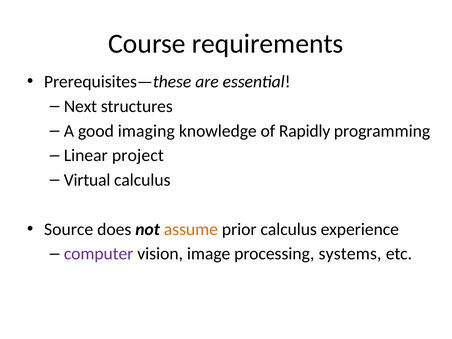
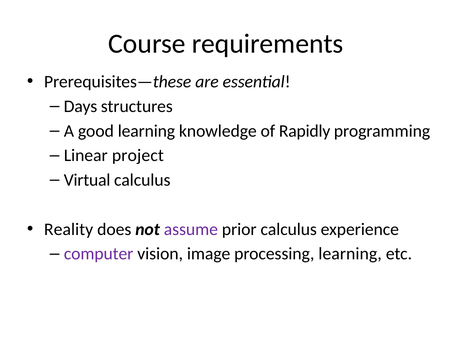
Next: Next -> Days
good imaging: imaging -> learning
Source: Source -> Reality
assume colour: orange -> purple
processing systems: systems -> learning
